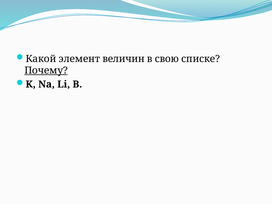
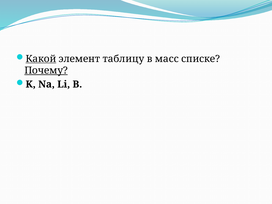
Какой underline: none -> present
величин: величин -> таблицу
свою: свою -> масс
